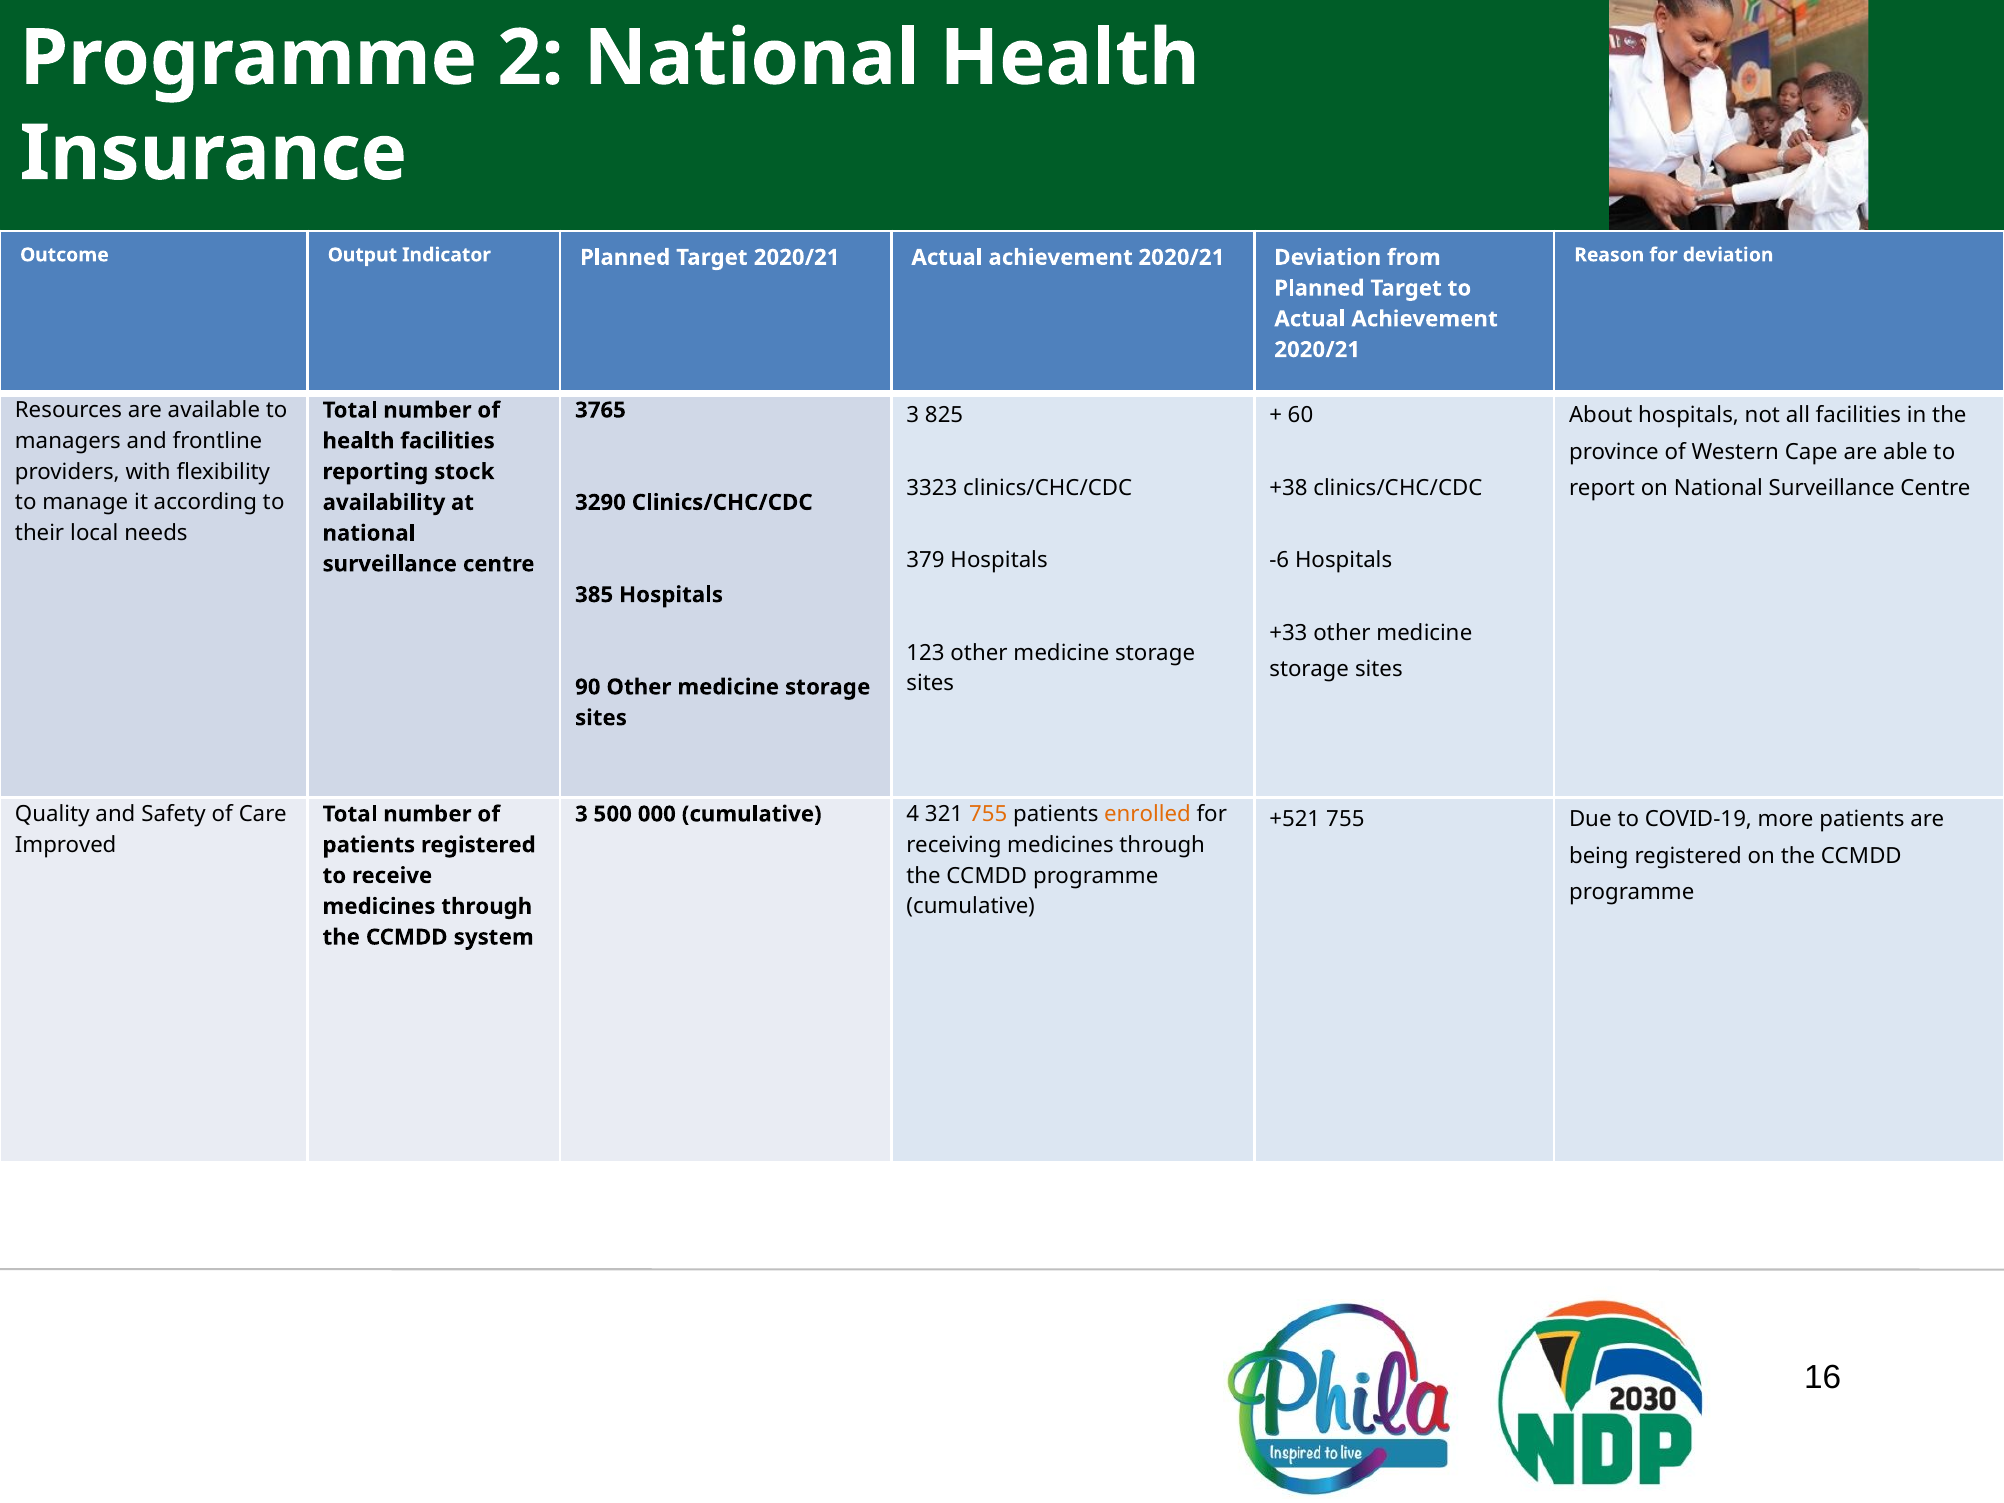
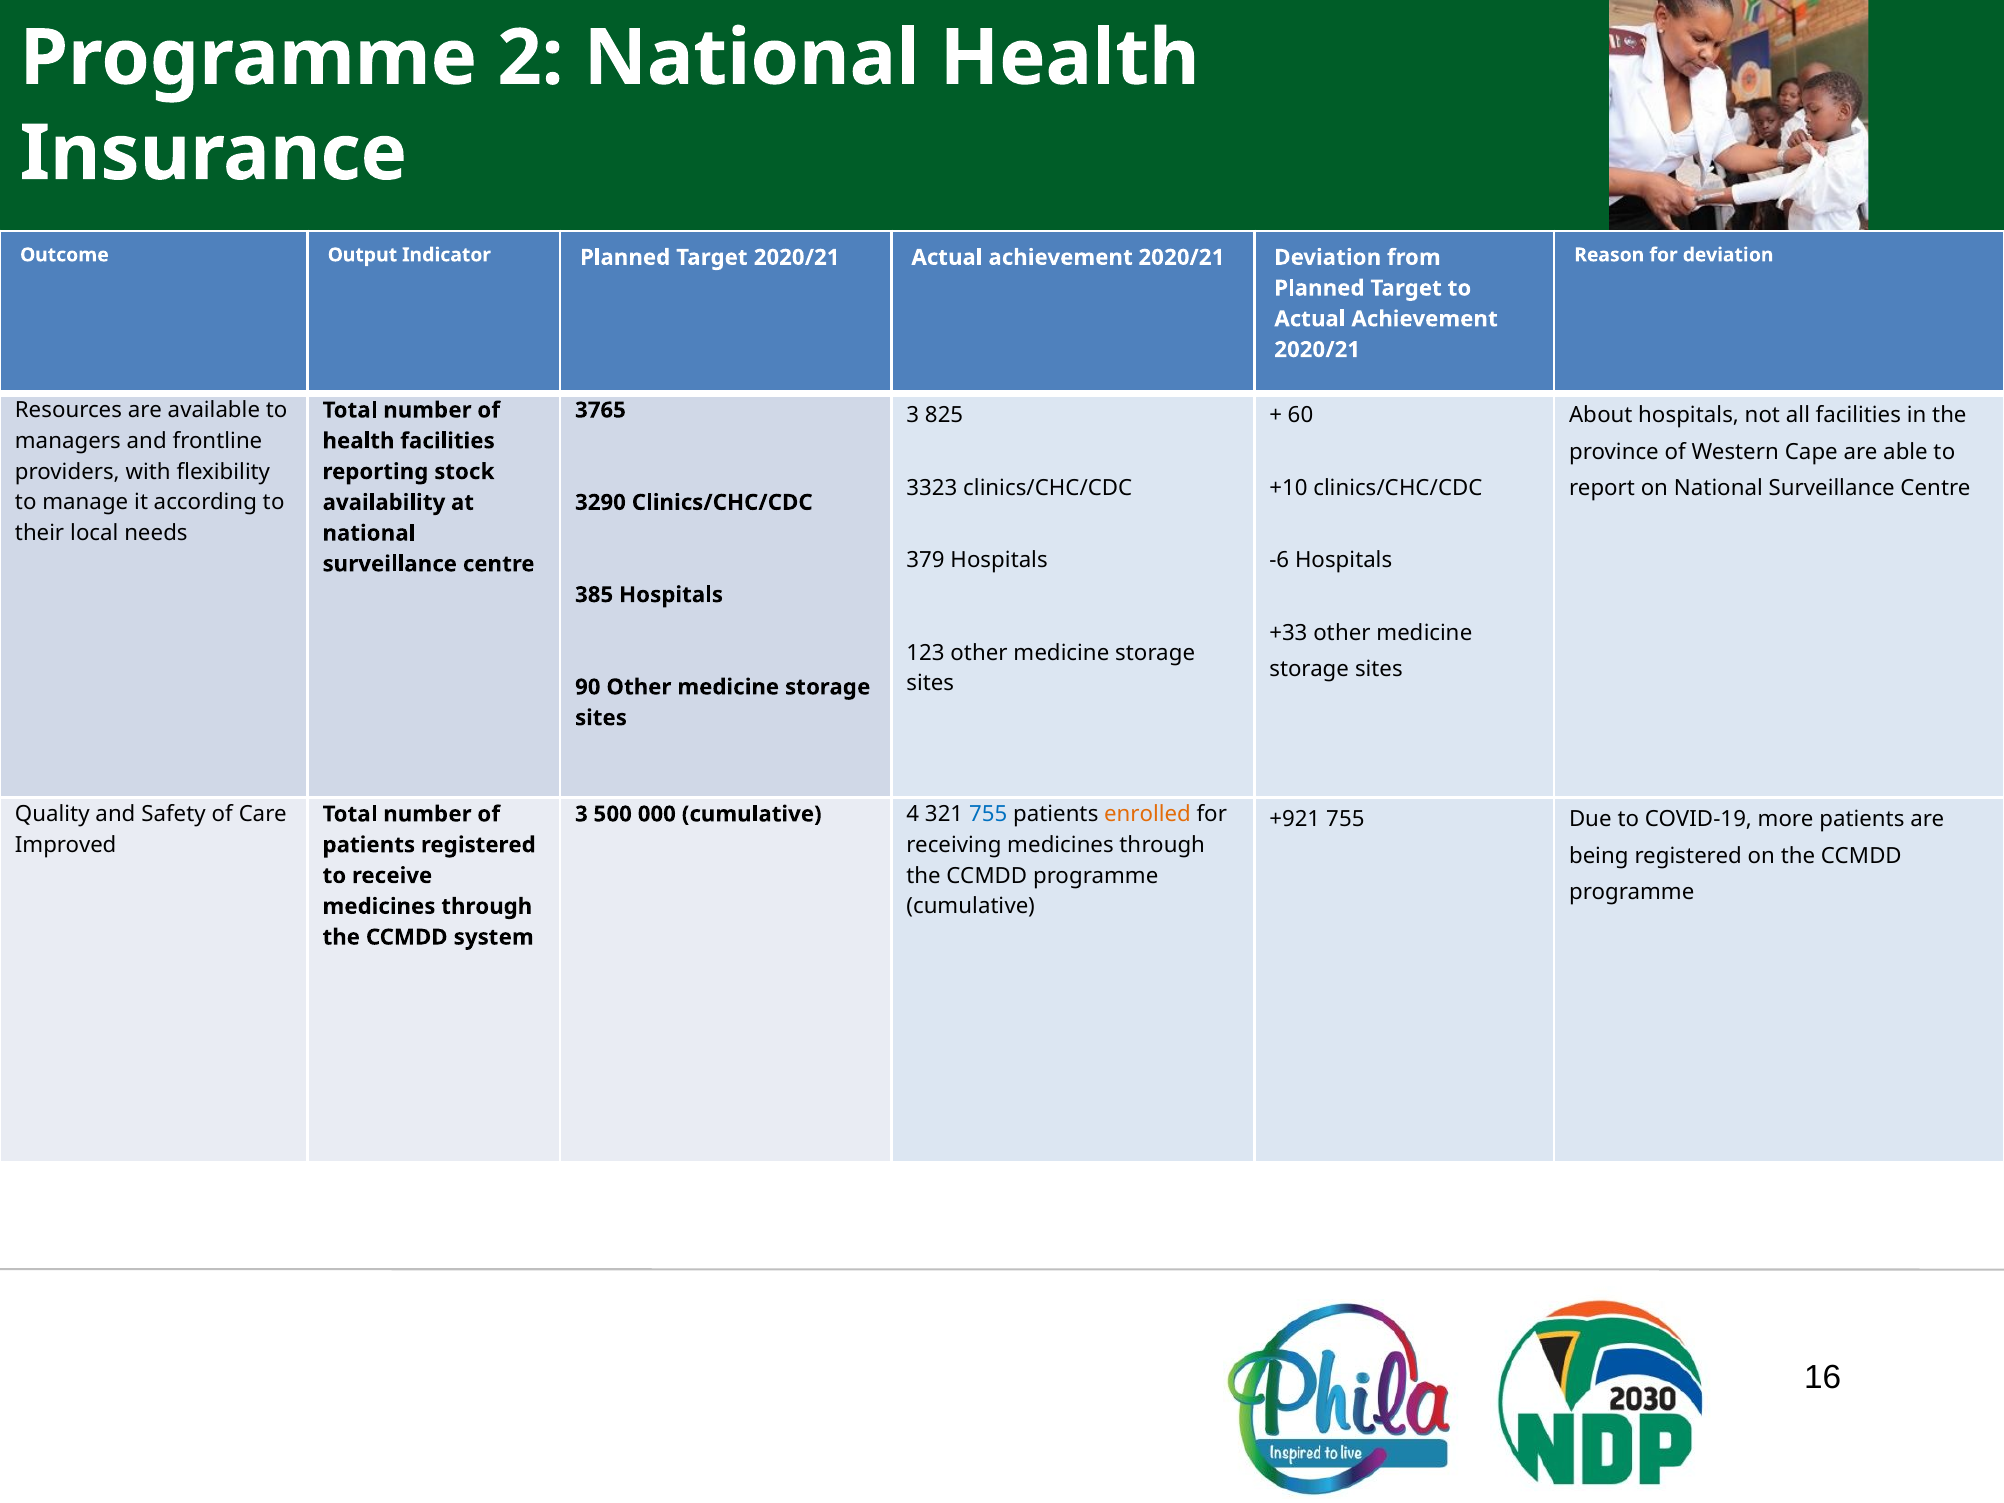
+38: +38 -> +10
755 at (988, 814) colour: orange -> blue
+521: +521 -> +921
